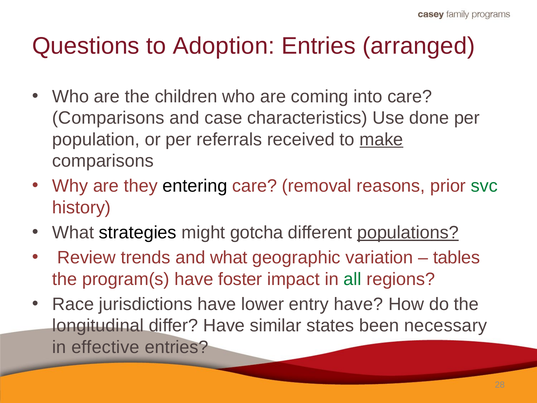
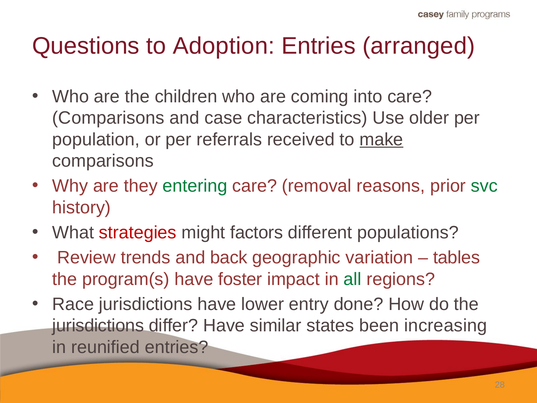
done: done -> older
entering colour: black -> green
strategies colour: black -> red
gotcha: gotcha -> factors
populations underline: present -> none
and what: what -> back
entry have: have -> done
longitudinal at (98, 326): longitudinal -> jurisdictions
necessary: necessary -> increasing
effective: effective -> reunified
